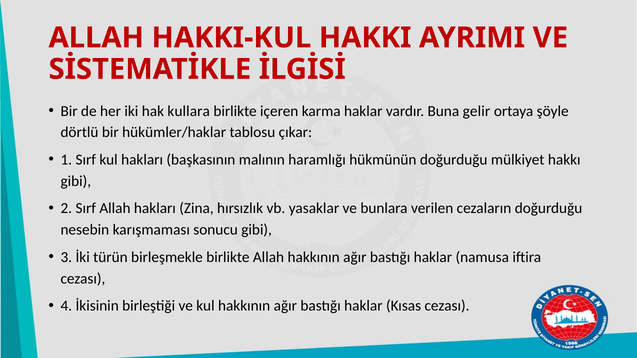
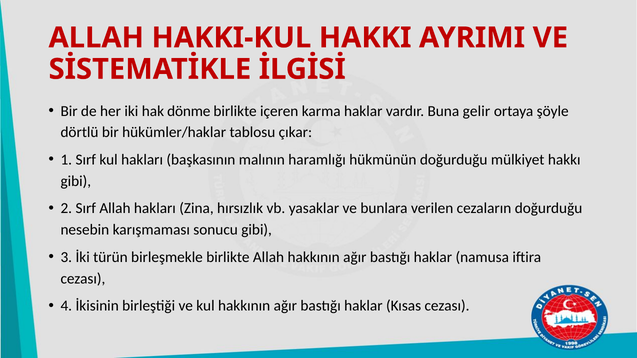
kullara: kullara -> dönme
